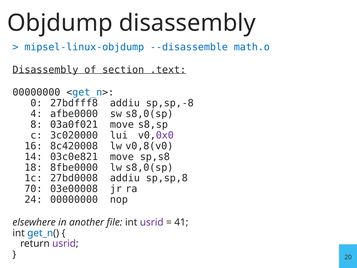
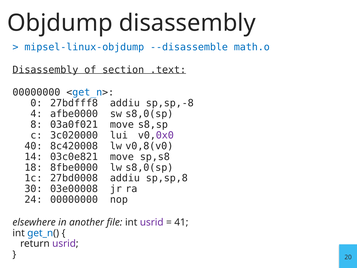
16: 16 -> 40
70: 70 -> 30
